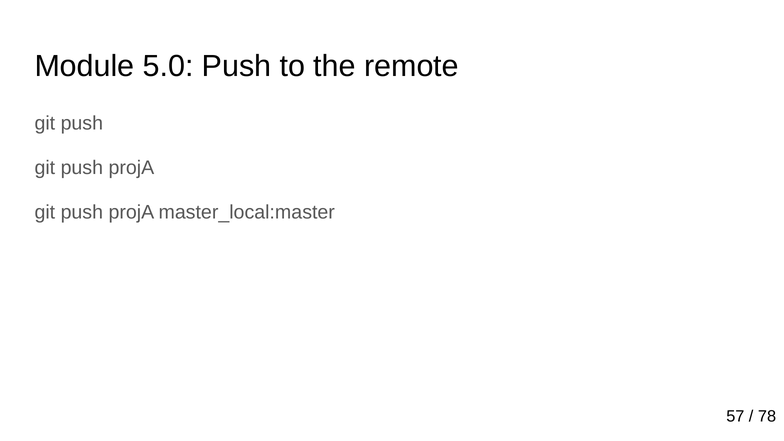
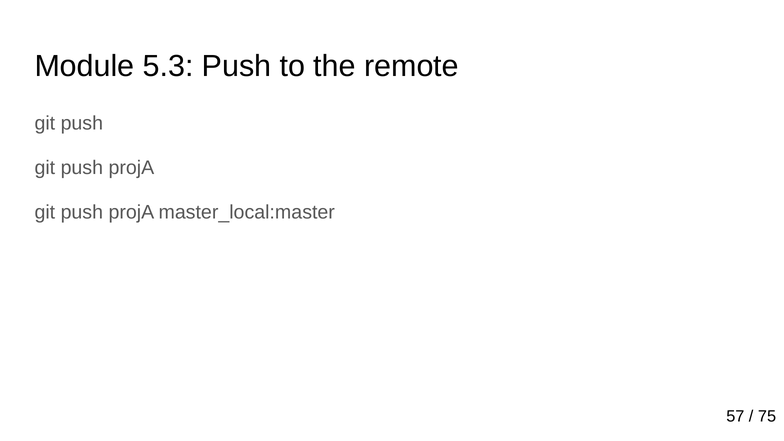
5.0: 5.0 -> 5.3
78: 78 -> 75
